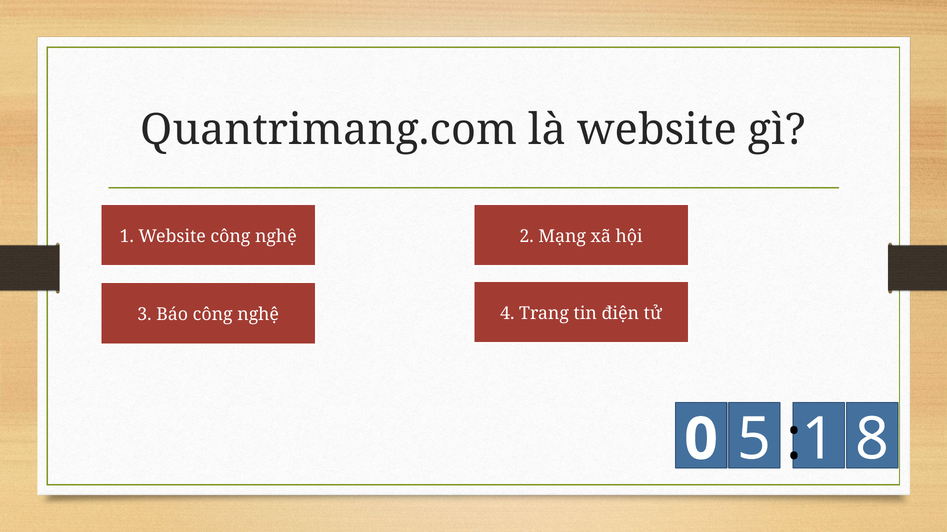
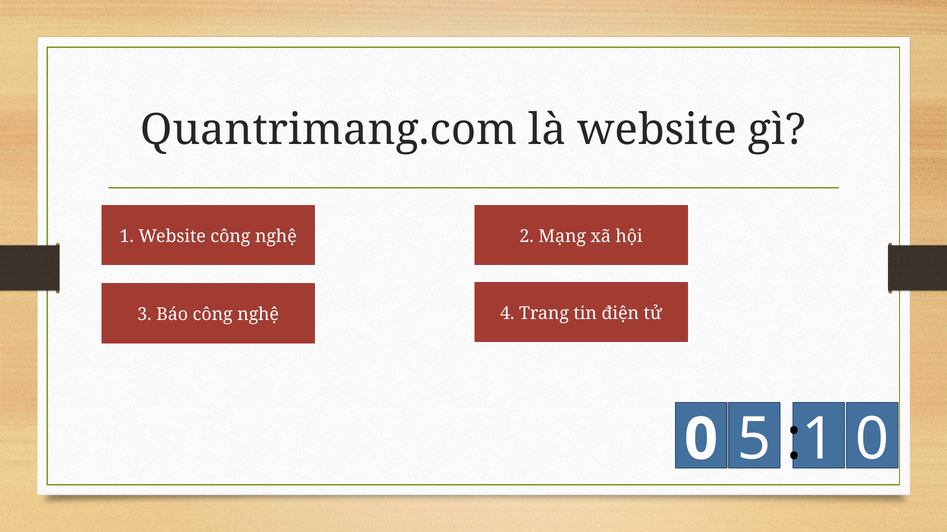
5 8: 8 -> 0
